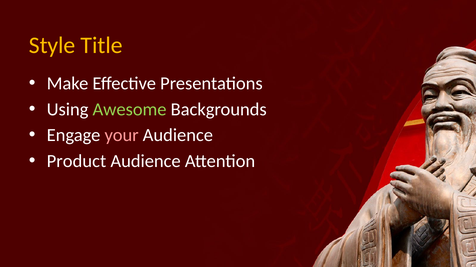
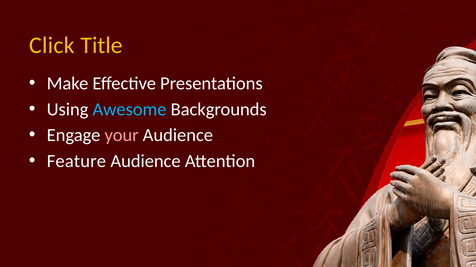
Style: Style -> Click
Awesome colour: light green -> light blue
Product: Product -> Feature
